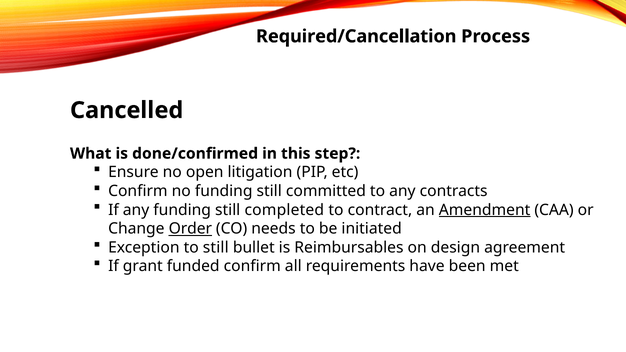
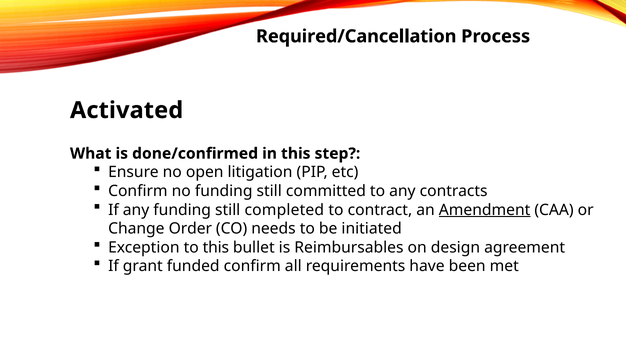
Cancelled: Cancelled -> Activated
Order underline: present -> none
to still: still -> this
